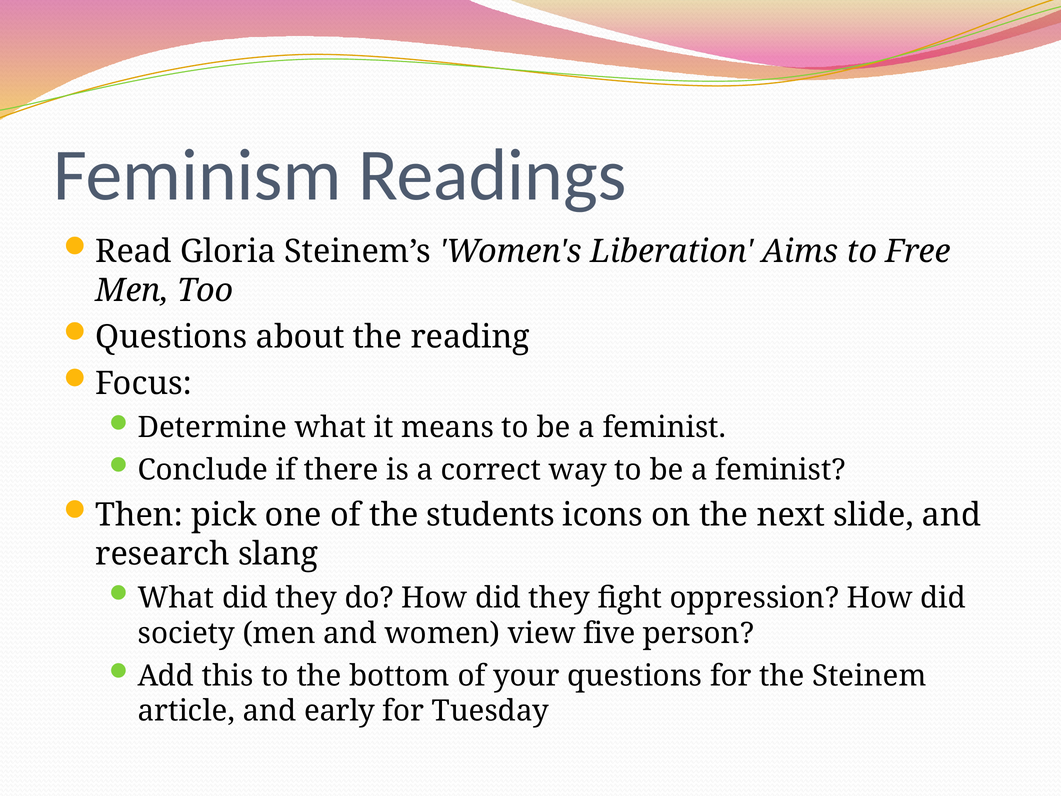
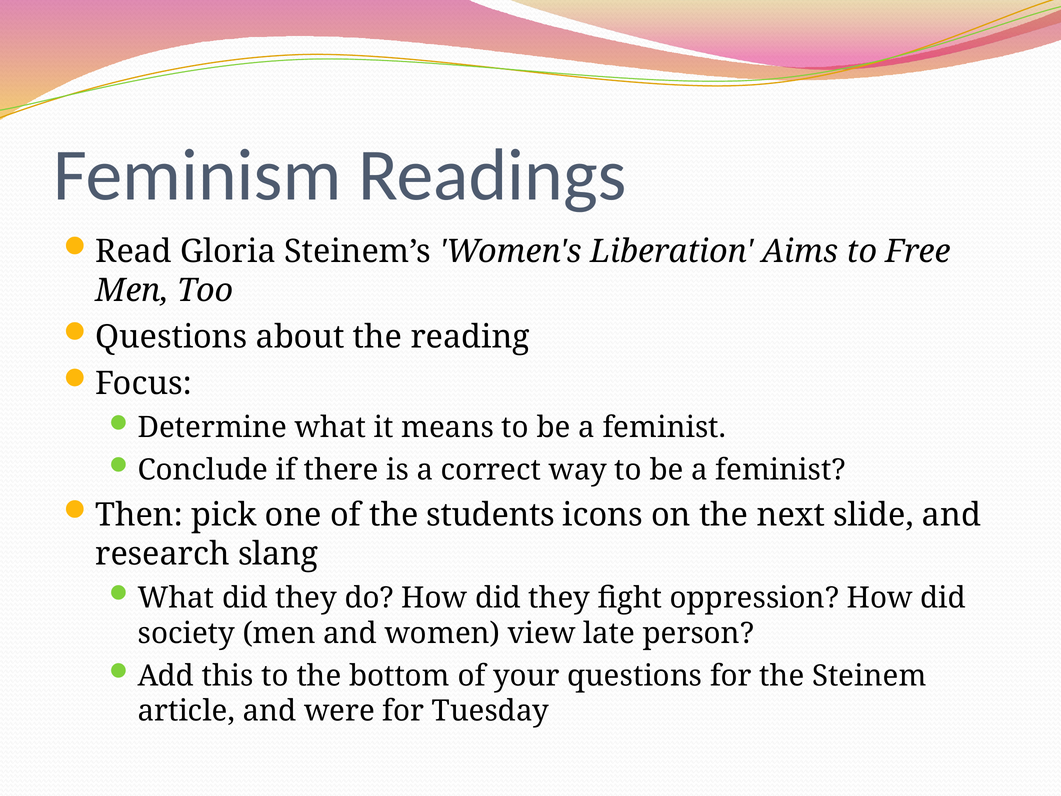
five: five -> late
early: early -> were
